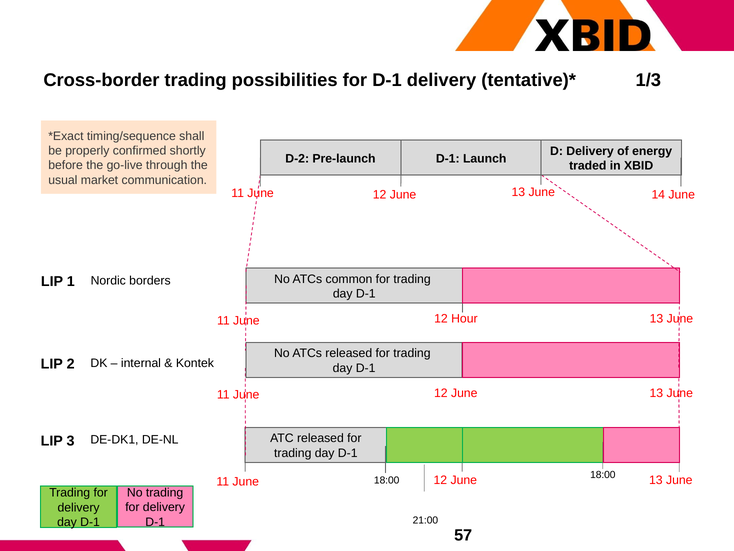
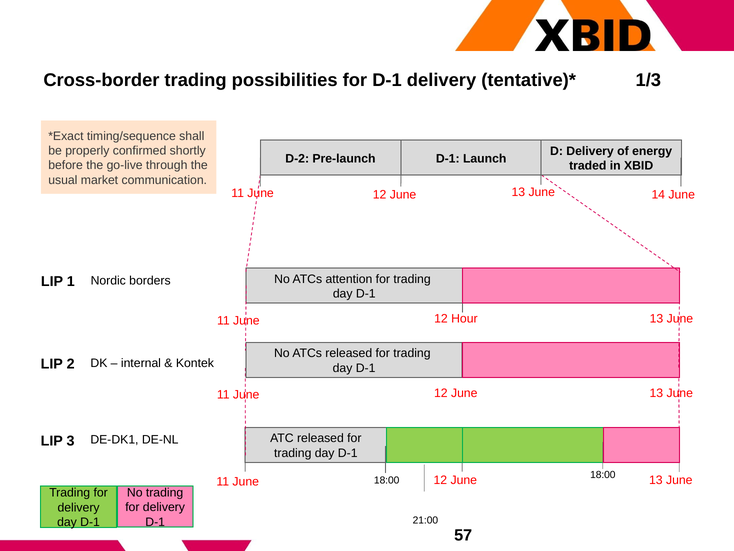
common: common -> attention
